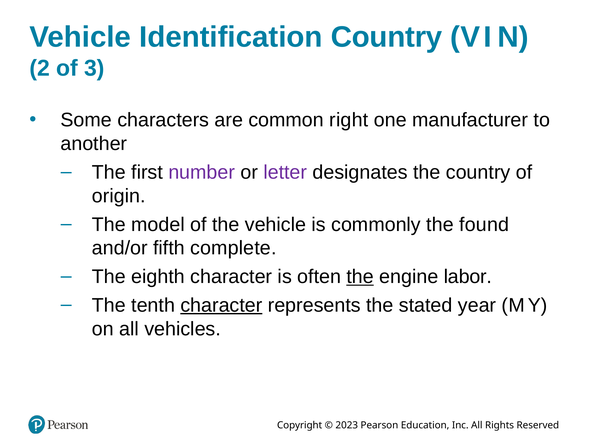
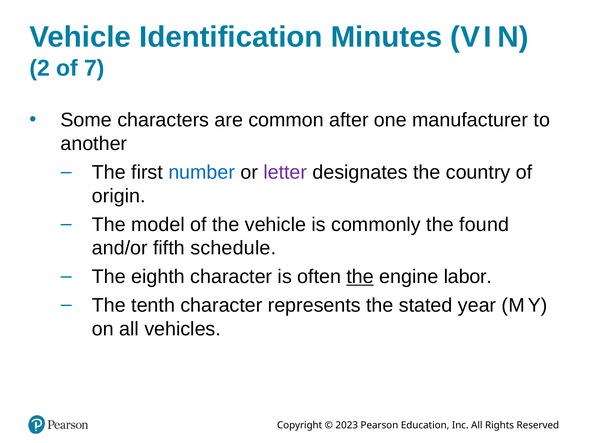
Identification Country: Country -> Minutes
3: 3 -> 7
right: right -> after
number colour: purple -> blue
complete: complete -> schedule
character at (221, 305) underline: present -> none
